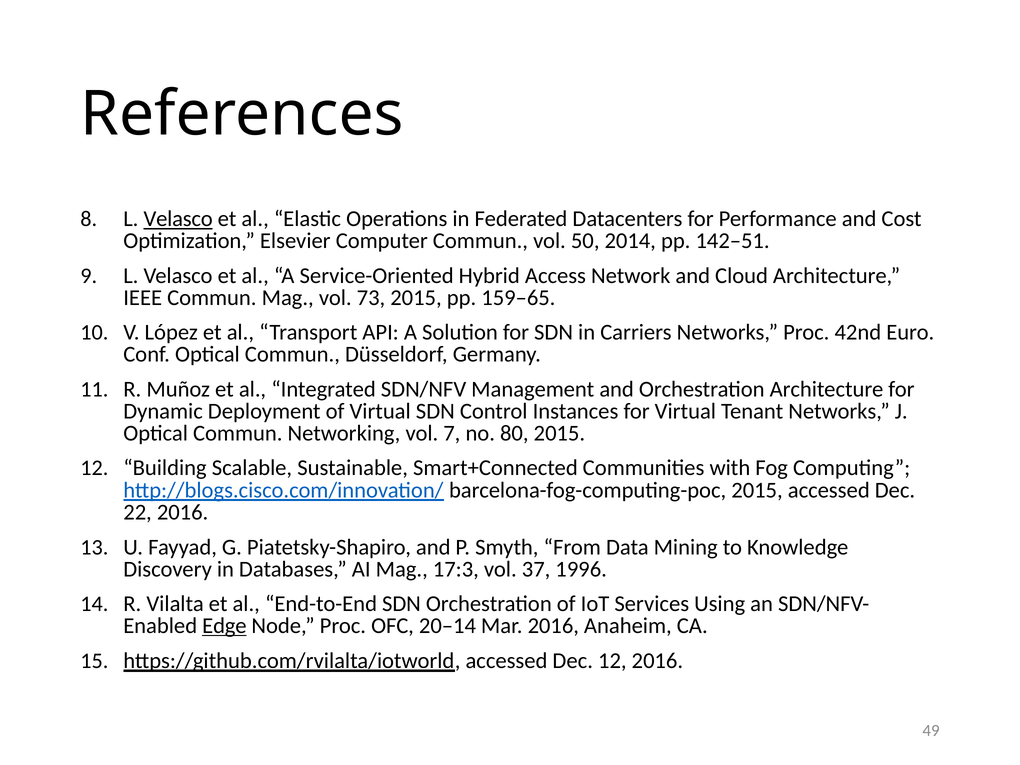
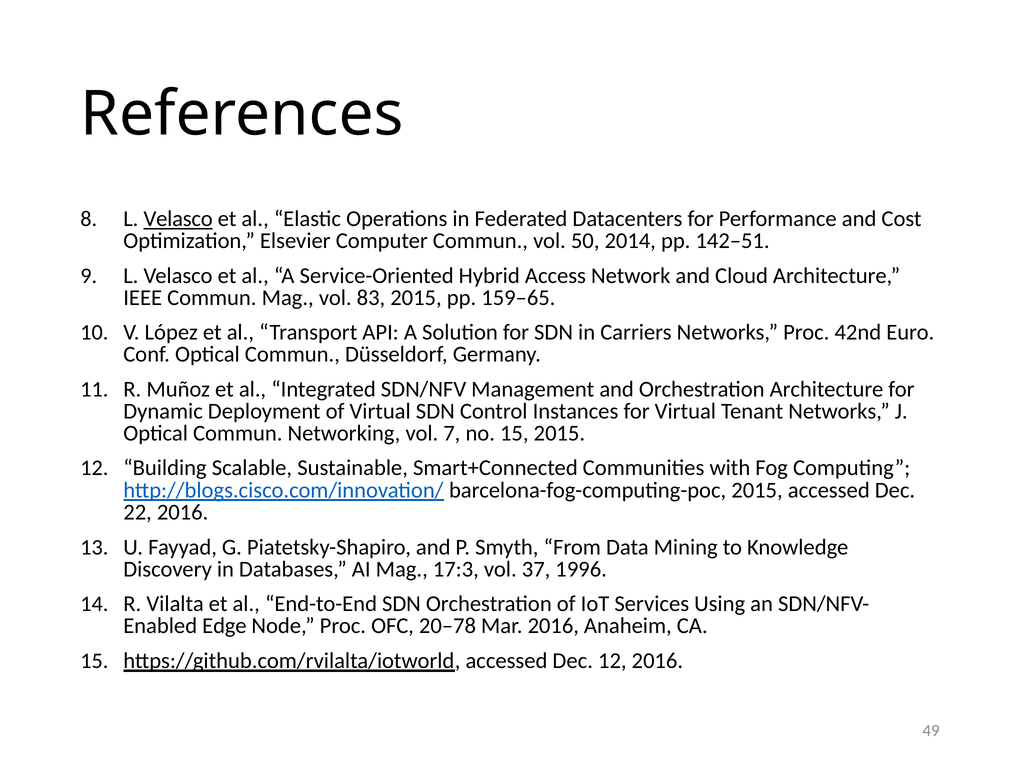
73: 73 -> 83
no 80: 80 -> 15
Edge underline: present -> none
20–14: 20–14 -> 20–78
